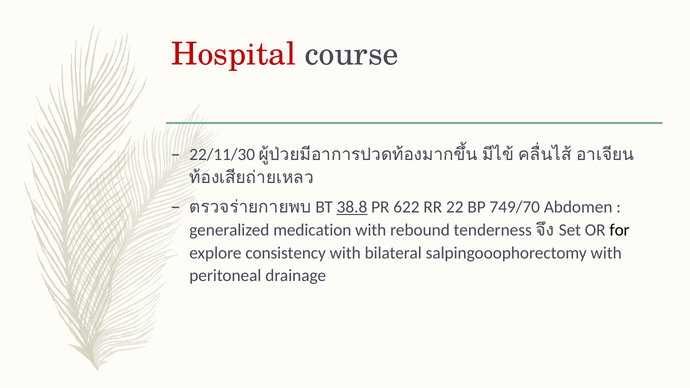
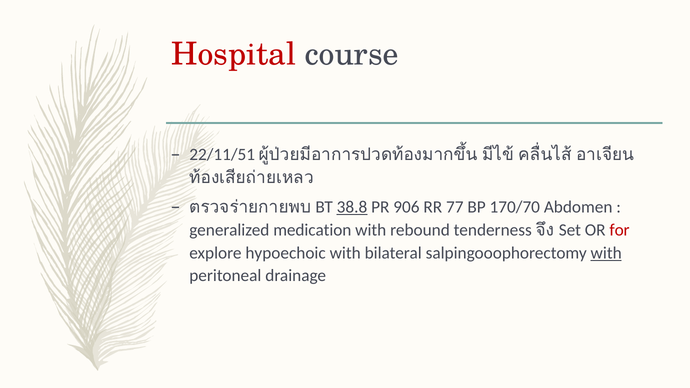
22/11/30: 22/11/30 -> 22/11/51
622: 622 -> 906
22: 22 -> 77
749/70: 749/70 -> 170/70
for colour: black -> red
consistency: consistency -> hypoechoic
with at (606, 253) underline: none -> present
